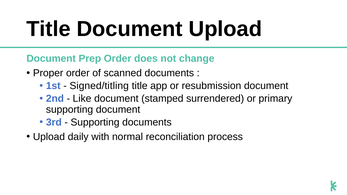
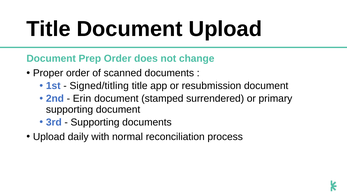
Like: Like -> Erin
